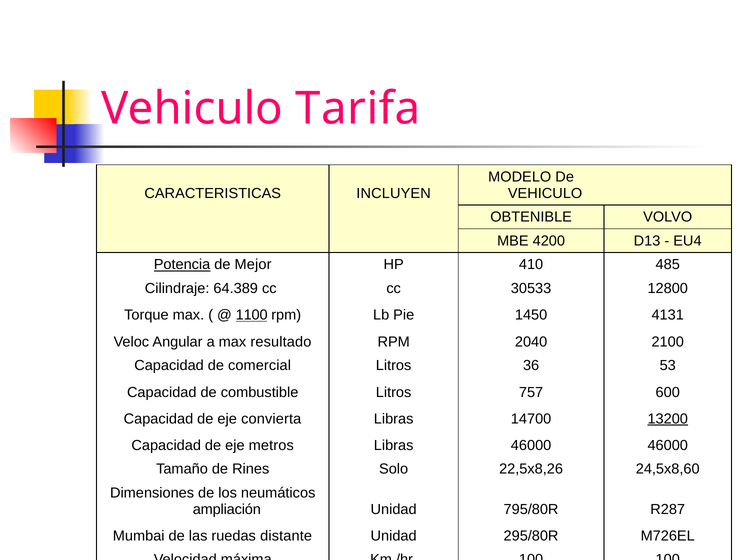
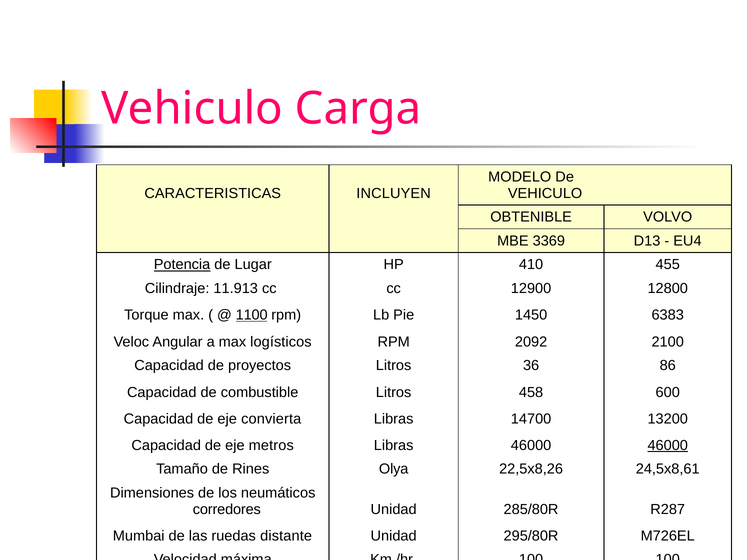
Tarifa: Tarifa -> Carga
4200: 4200 -> 3369
Mejor: Mejor -> Lugar
485: 485 -> 455
64.389: 64.389 -> 11.913
30533: 30533 -> 12900
4131: 4131 -> 6383
resultado: resultado -> logísticos
2040: 2040 -> 2092
comercial: comercial -> proyectos
53: 53 -> 86
757: 757 -> 458
13200 underline: present -> none
46000 at (668, 446) underline: none -> present
Solo: Solo -> Olya
24,5x8,60: 24,5x8,60 -> 24,5x8,61
ampliación: ampliación -> corredores
795/80R: 795/80R -> 285/80R
